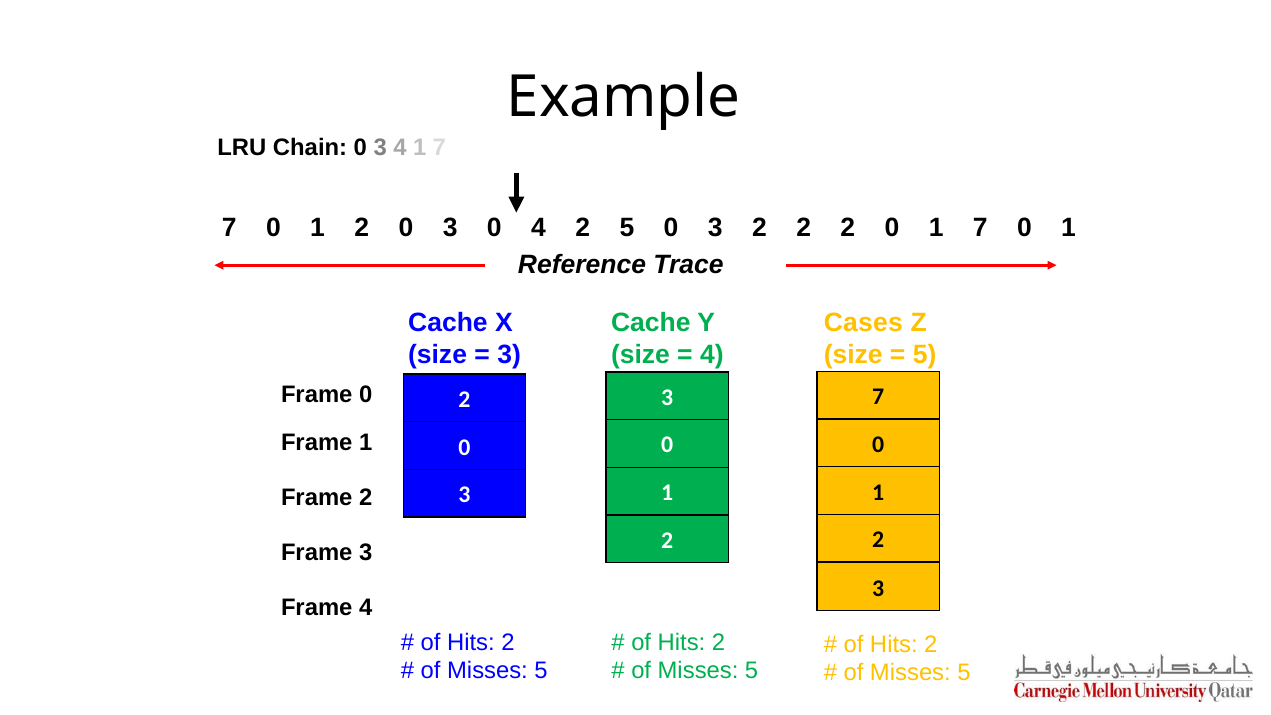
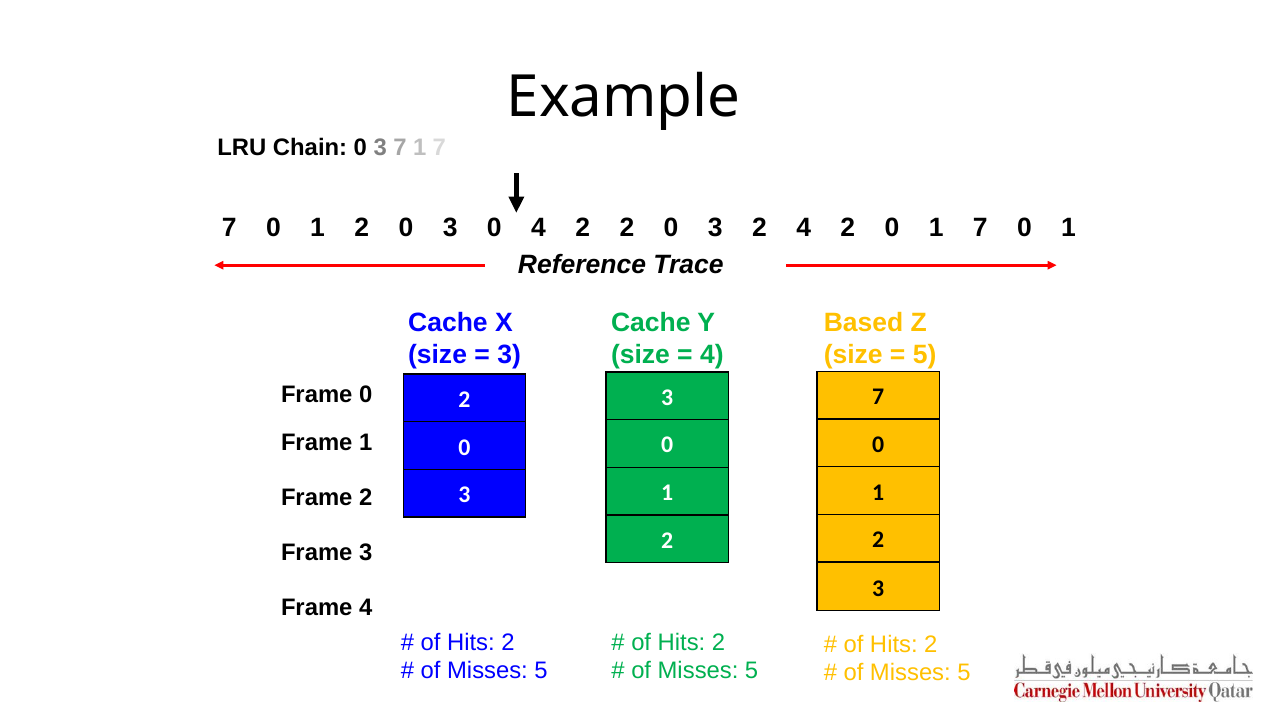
3 4: 4 -> 7
2 5: 5 -> 2
3 2 2: 2 -> 4
Cases: Cases -> Based
